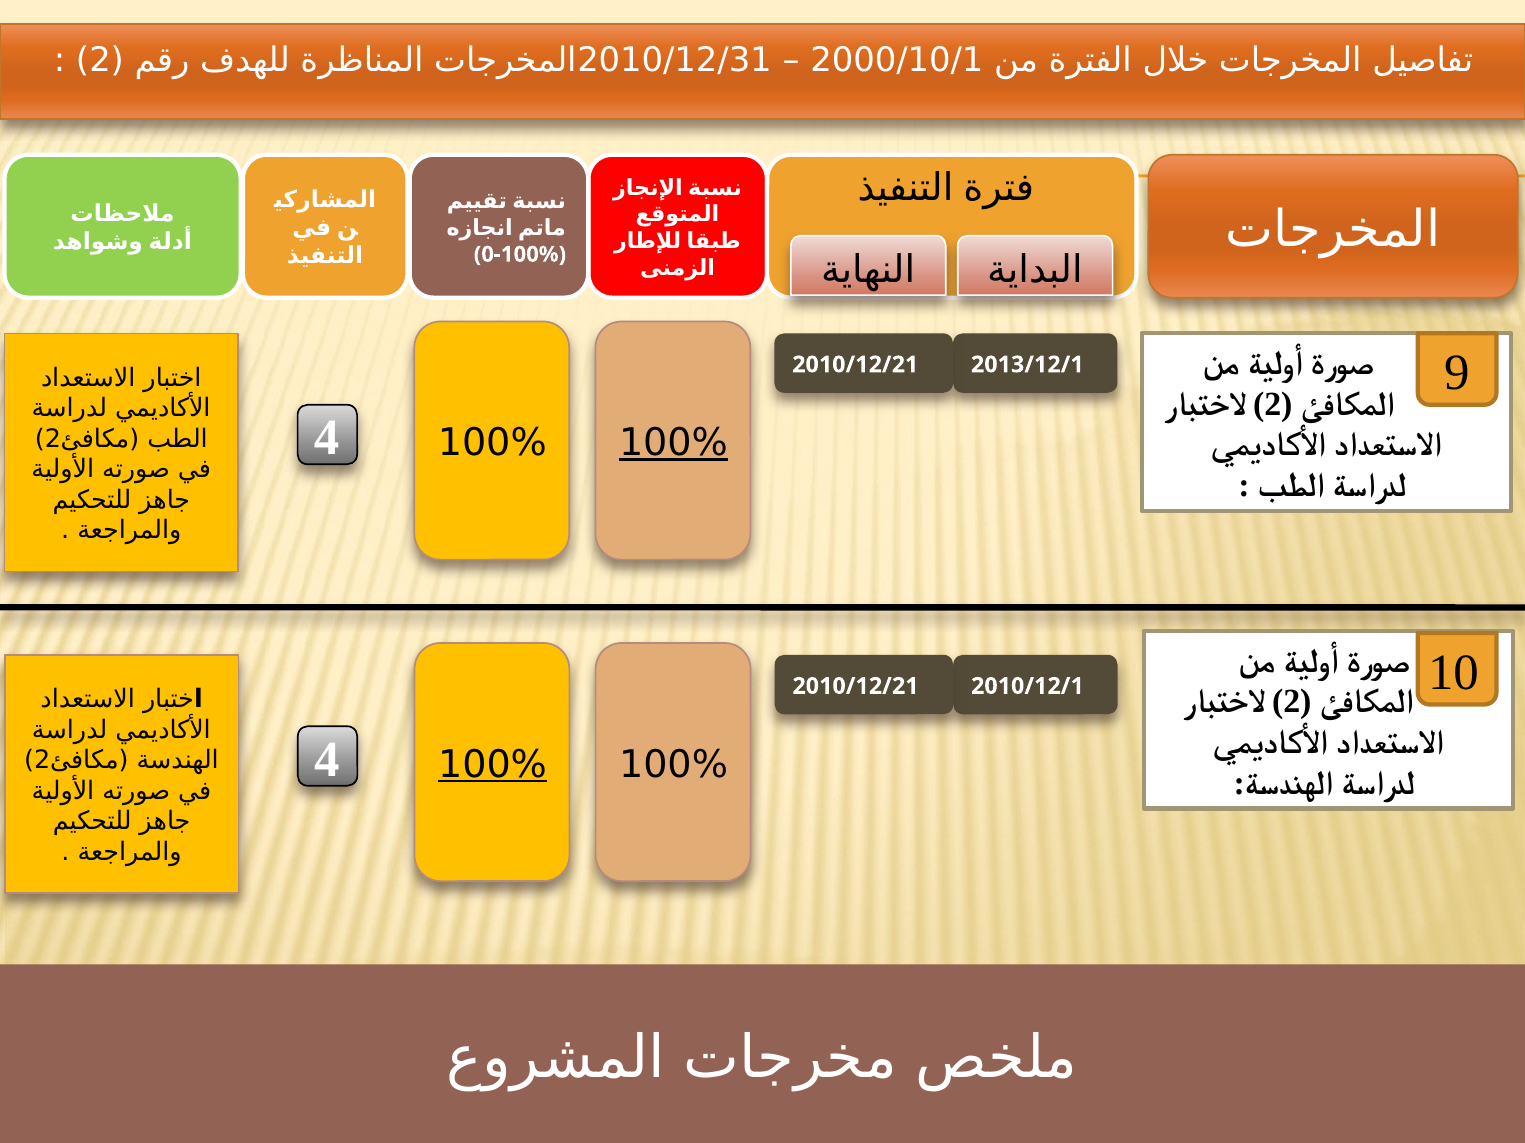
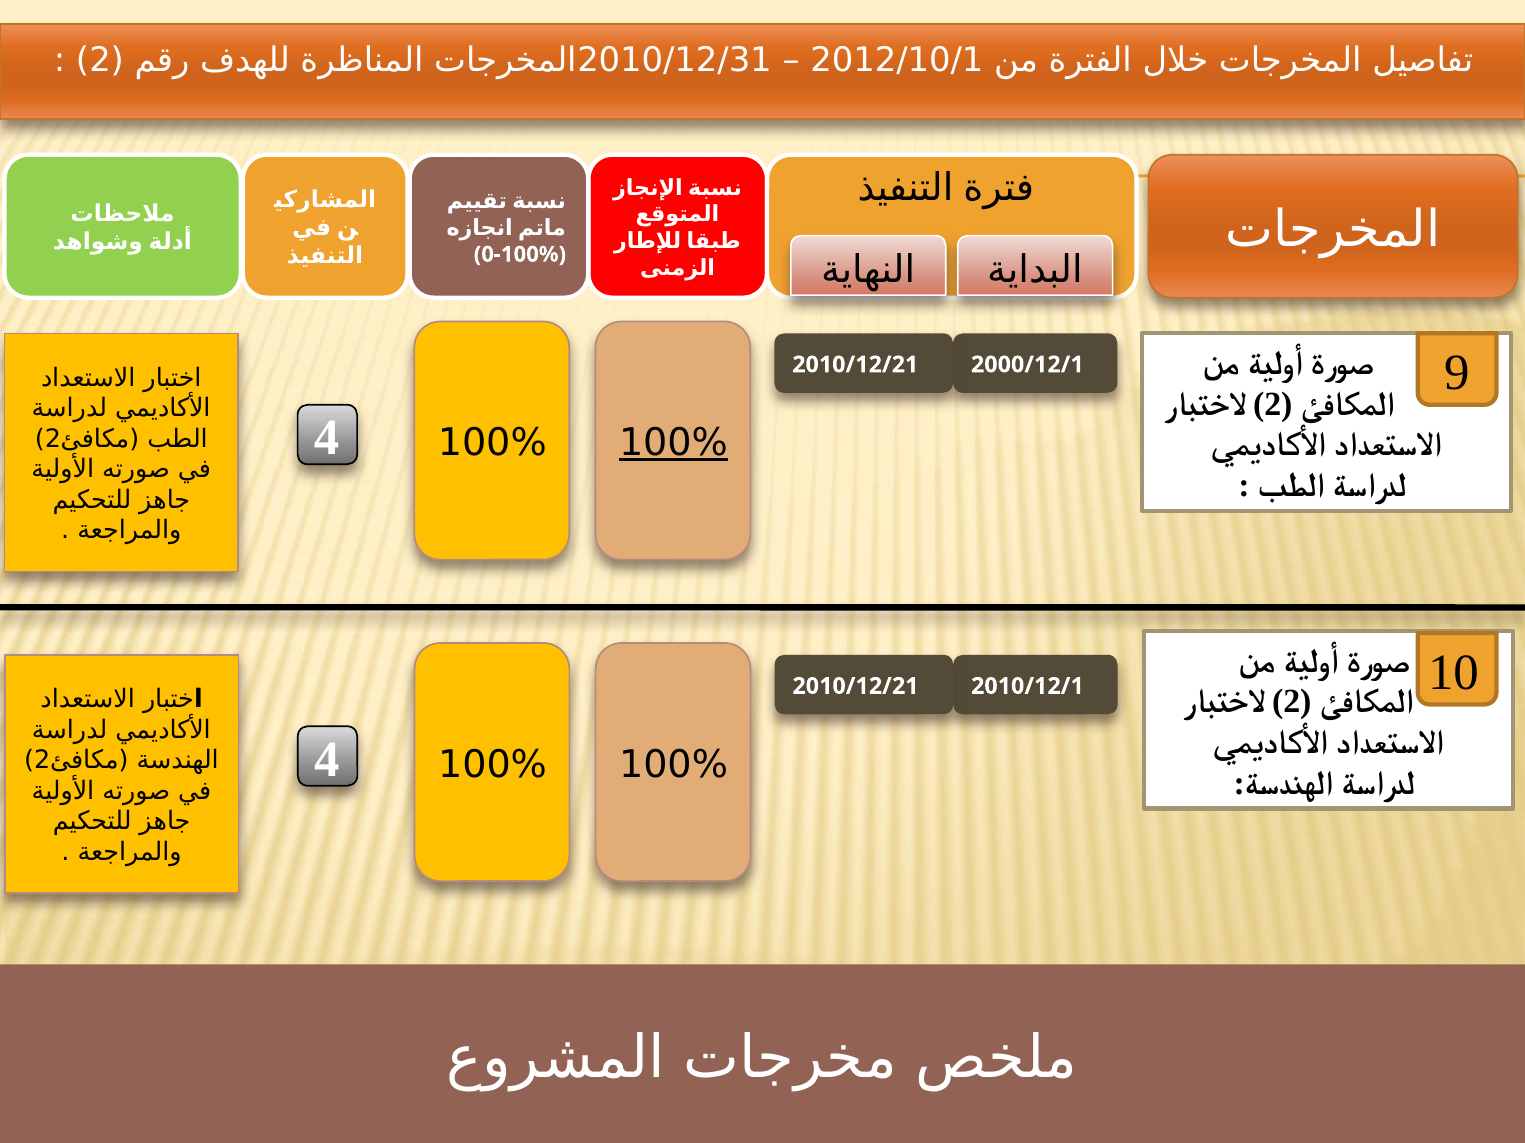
2000/10/1: 2000/10/1 -> 2012/10/1
2013/12/1: 2013/12/1 -> 2000/12/1
100% at (492, 765) underline: present -> none
